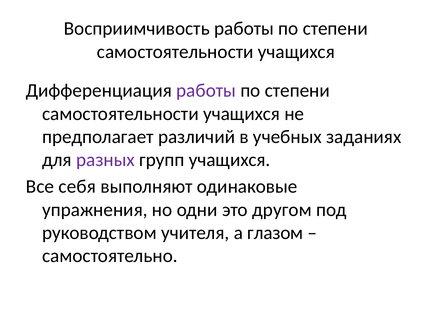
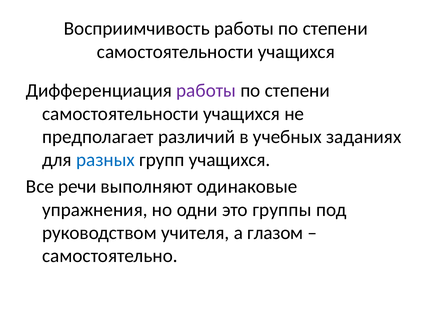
разных colour: purple -> blue
себя: себя -> речи
другом: другом -> группы
